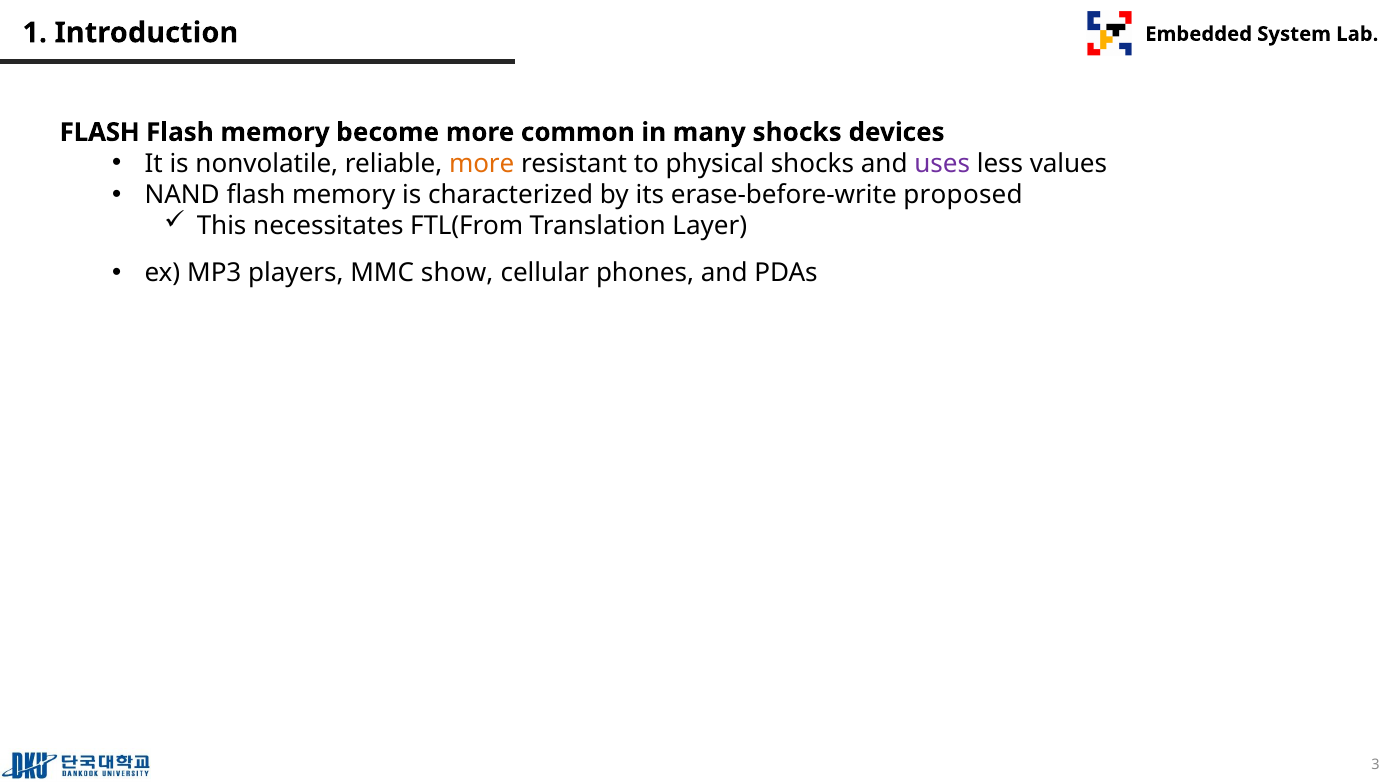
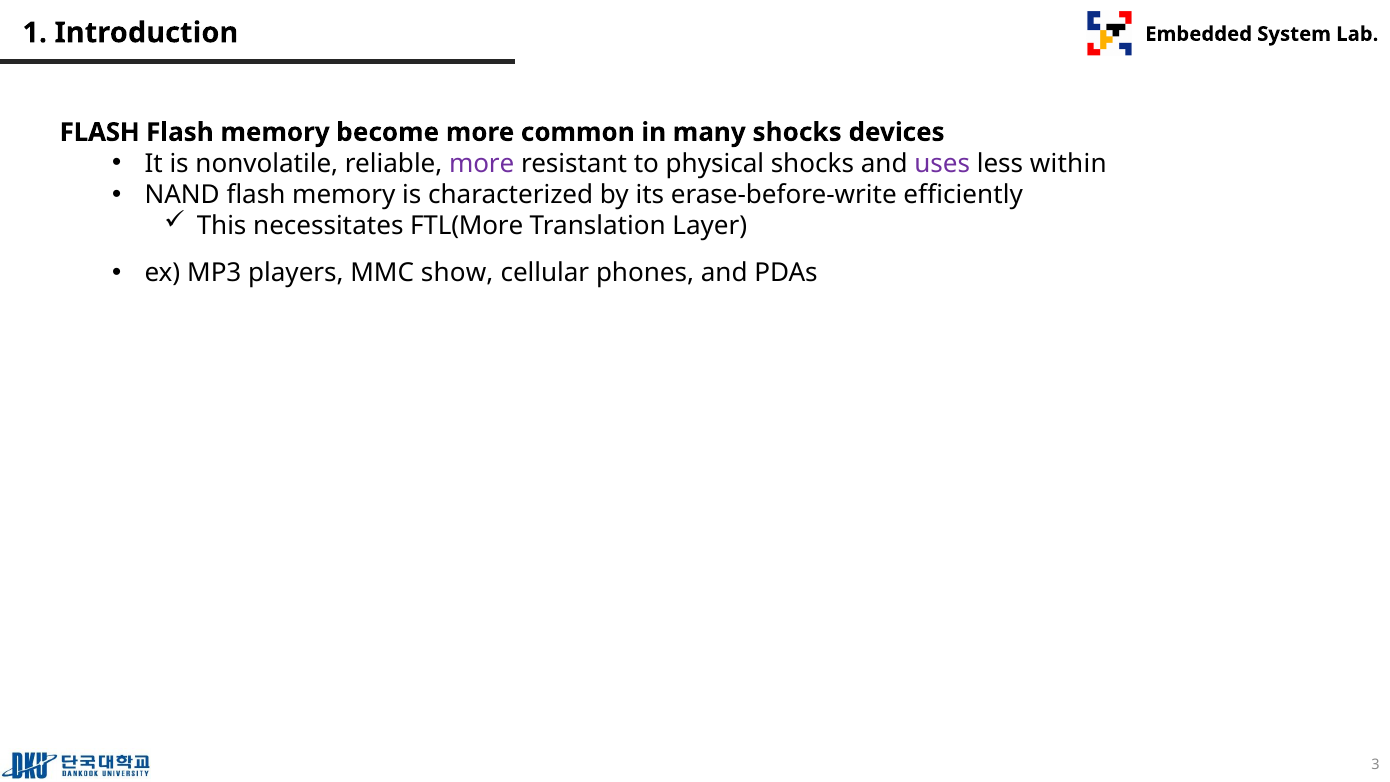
more at (482, 164) colour: orange -> purple
values: values -> within
proposed: proposed -> efficiently
FTL(From: FTL(From -> FTL(More
